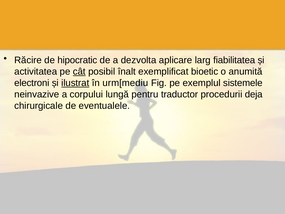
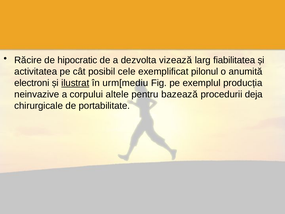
aplicare: aplicare -> vizează
cât underline: present -> none
înalt: înalt -> cele
bioetic: bioetic -> pilonul
sistemele: sistemele -> producția
lungă: lungă -> altele
traductor: traductor -> bazează
eventualele: eventualele -> portabilitate
